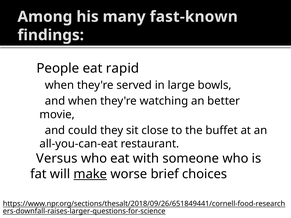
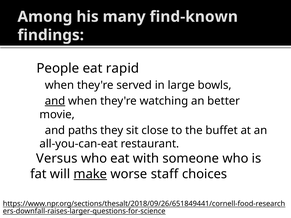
fast-known: fast-known -> find-known
and at (55, 101) underline: none -> present
could: could -> paths
brief: brief -> staff
